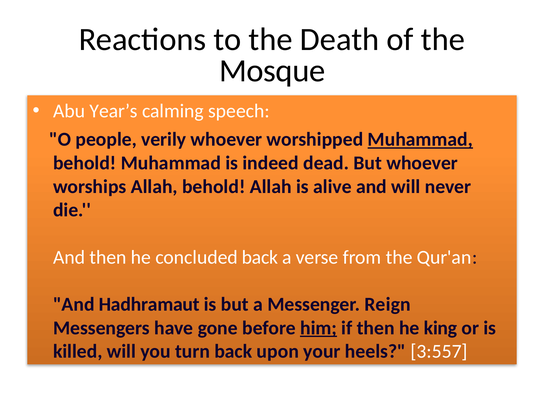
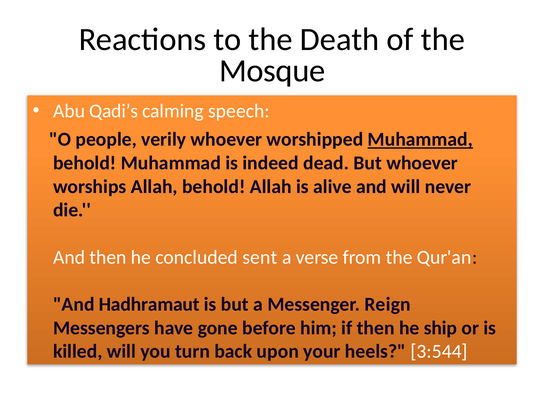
Year’s: Year’s -> Qadi’s
concluded back: back -> sent
him underline: present -> none
king: king -> ship
3:557: 3:557 -> 3:544
